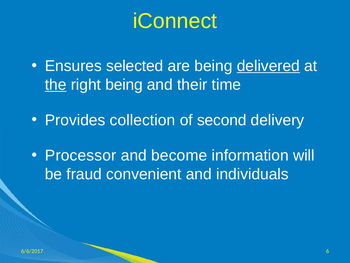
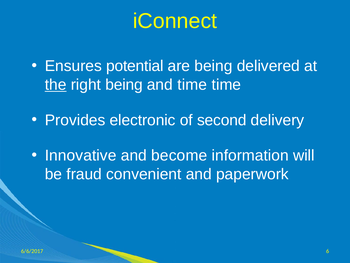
selected: selected -> potential
delivered underline: present -> none
and their: their -> time
collection: collection -> electronic
Processor: Processor -> Innovative
individuals: individuals -> paperwork
